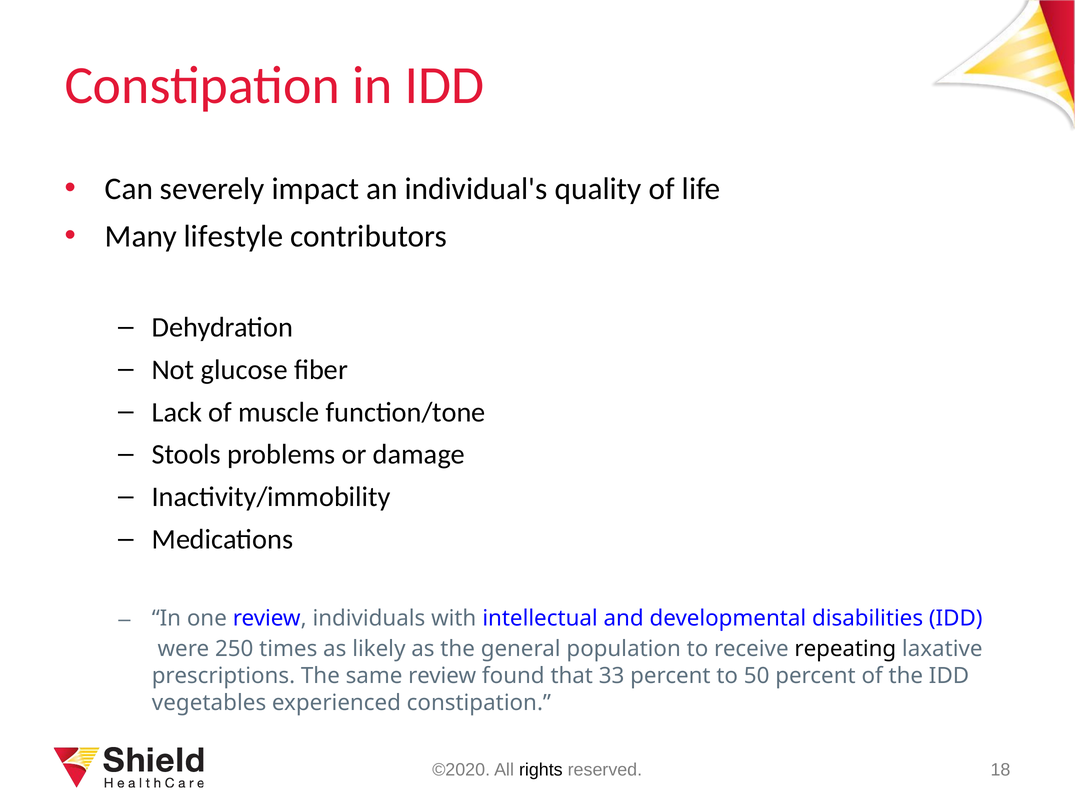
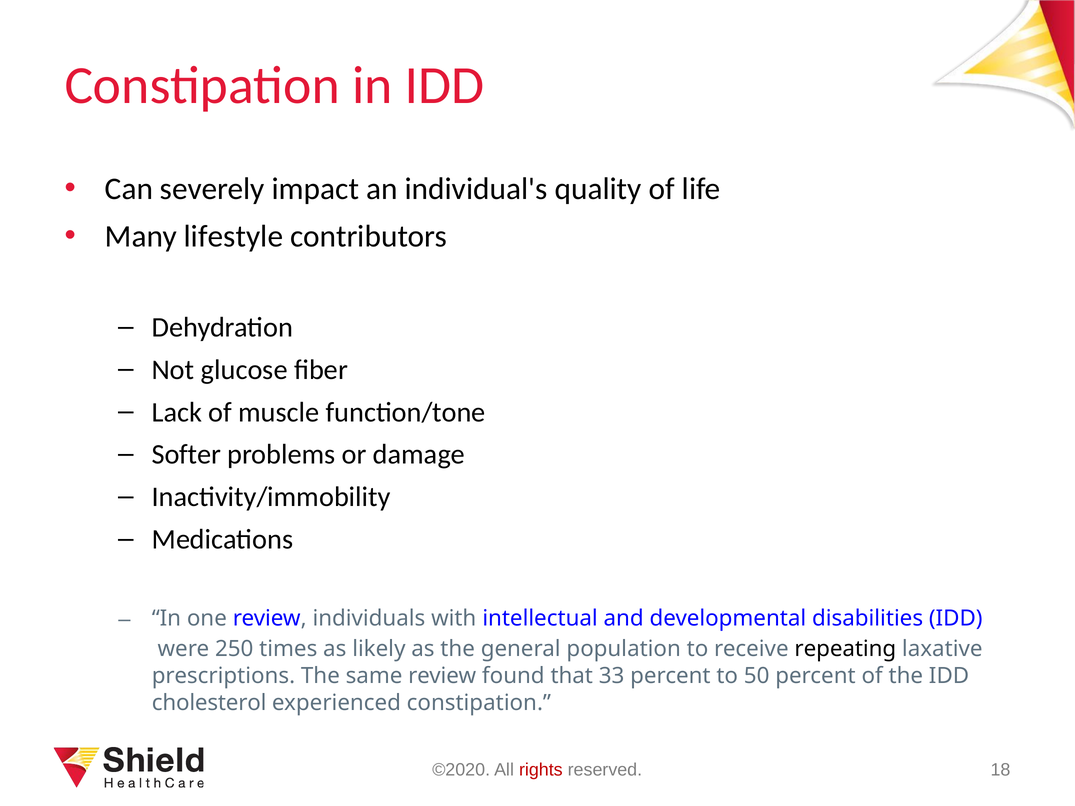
Stools: Stools -> Softer
vegetables: vegetables -> cholesterol
rights colour: black -> red
